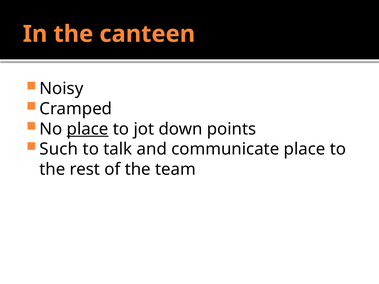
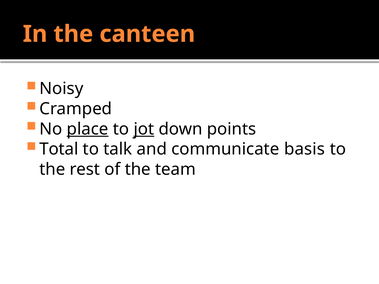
jot underline: none -> present
Such: Such -> Total
communicate place: place -> basis
